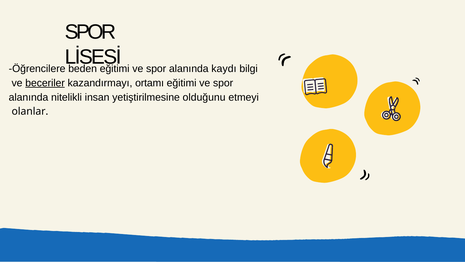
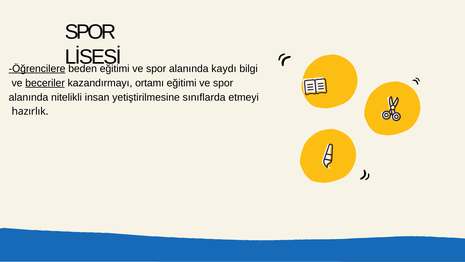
Öğrencilere underline: none -> present
olduğunu: olduğunu -> sınıflarda
olanlar: olanlar -> hazırlık
